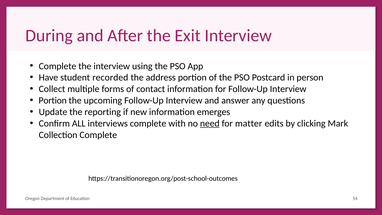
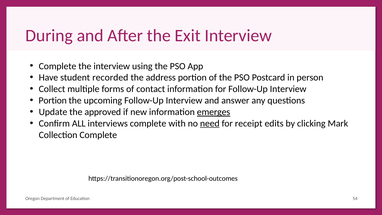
reporting: reporting -> approved
emerges underline: none -> present
matter: matter -> receipt
